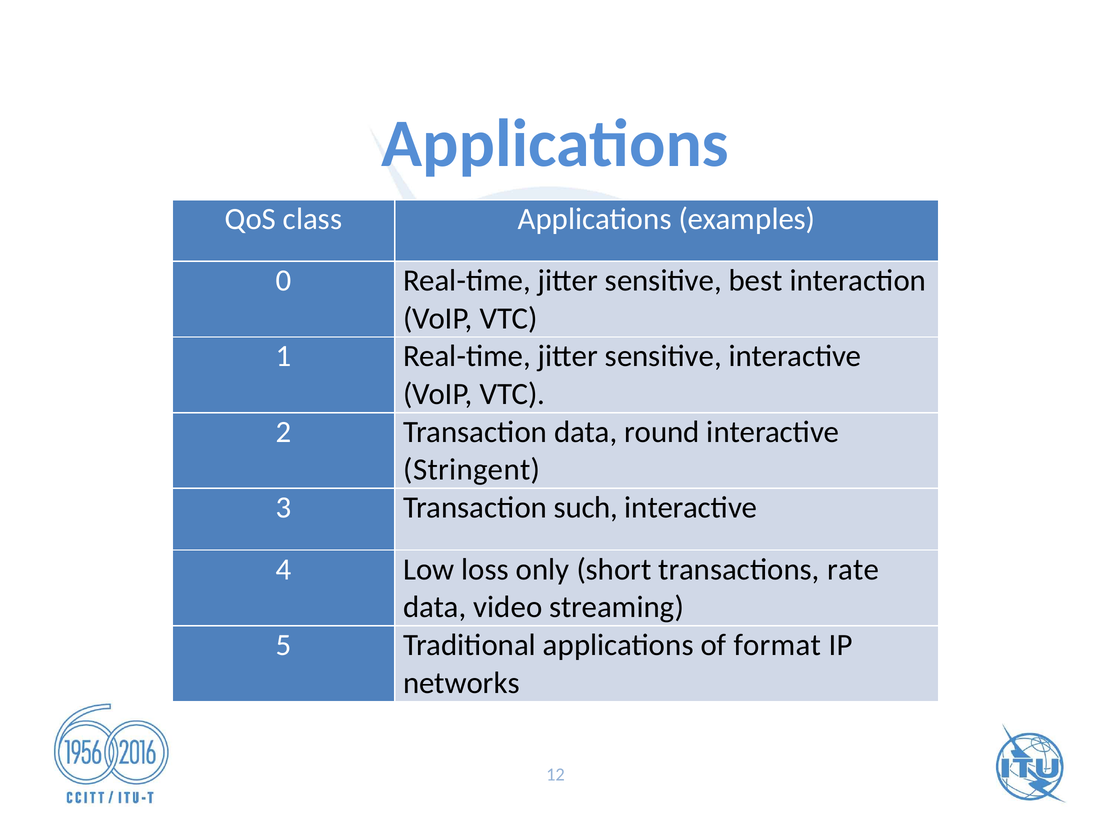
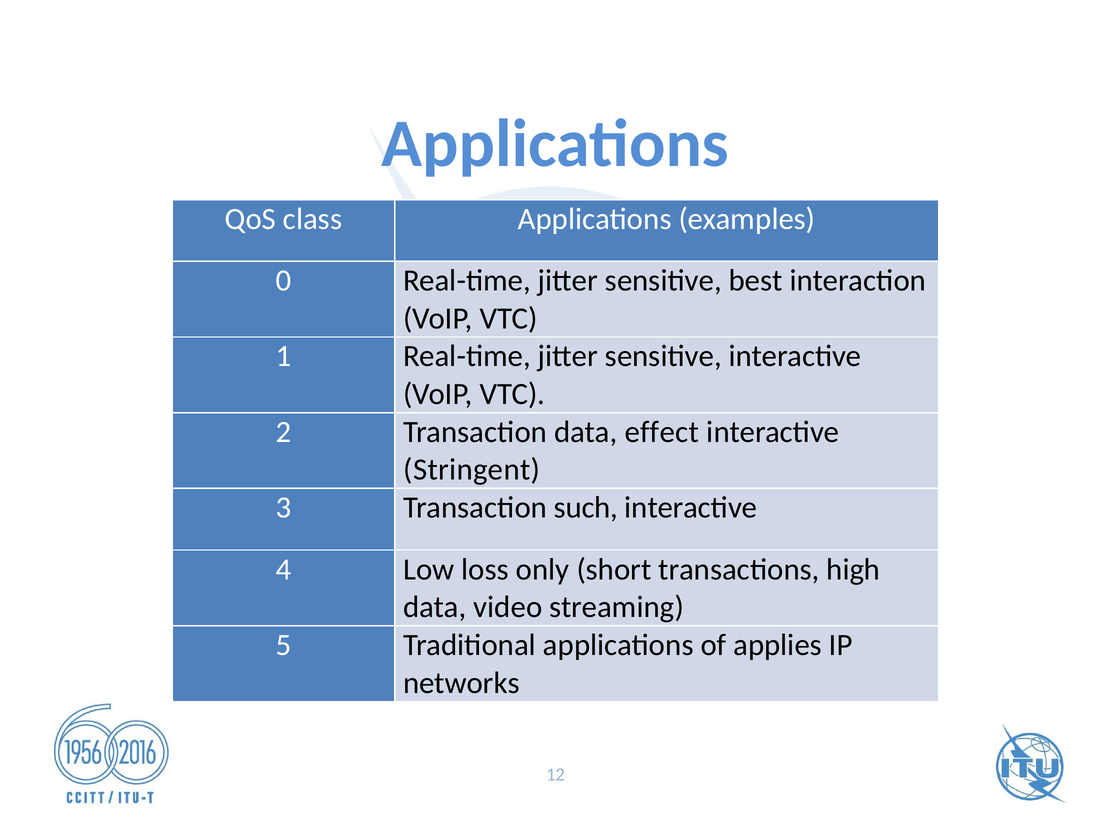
round: round -> effect
rate: rate -> high
format: format -> applies
